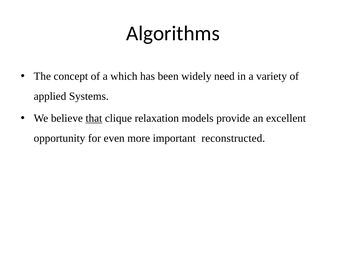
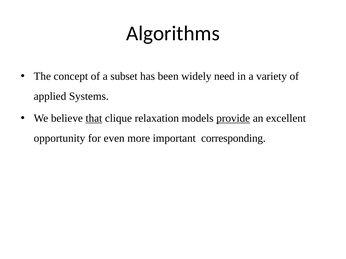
which: which -> subset
provide underline: none -> present
reconstructed: reconstructed -> corresponding
